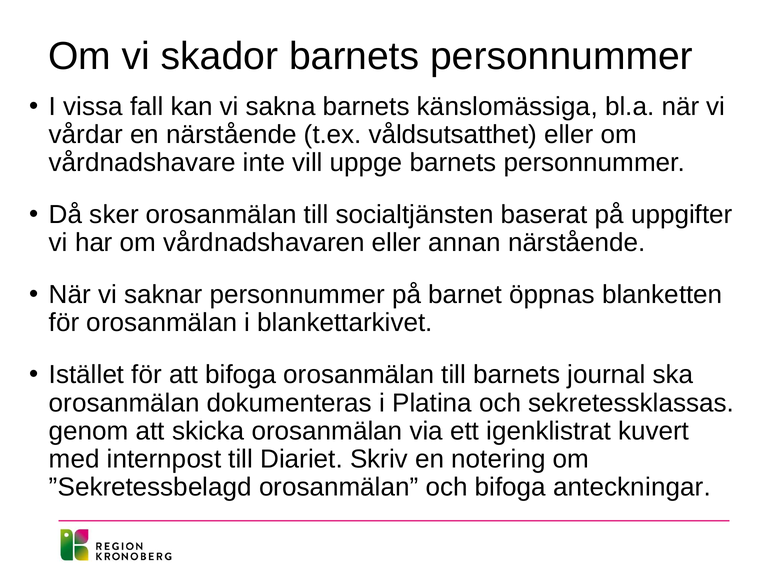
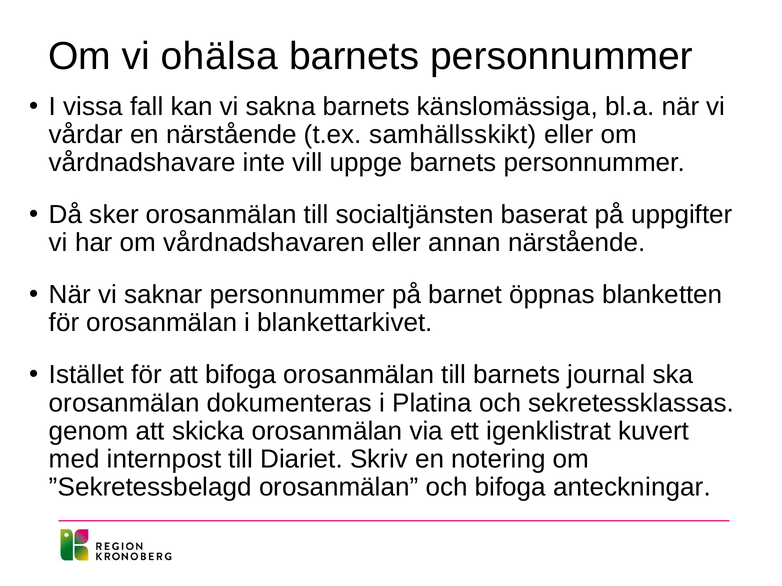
skador: skador -> ohälsa
våldsutsatthet: våldsutsatthet -> samhällsskikt
